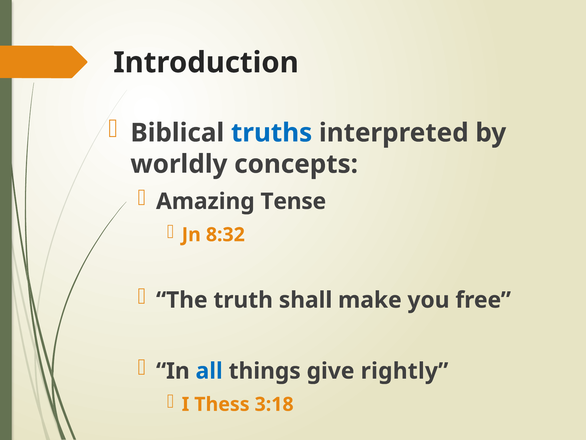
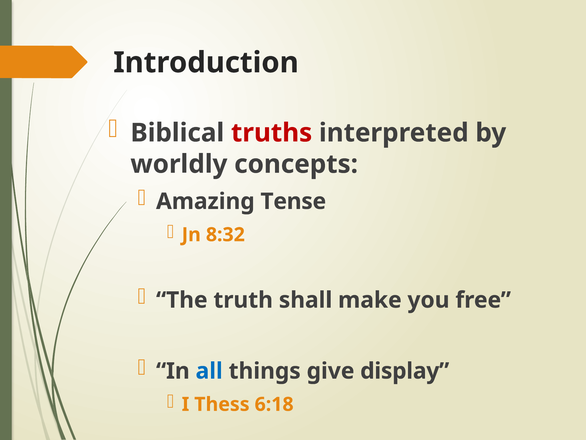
truths colour: blue -> red
rightly: rightly -> display
3:18: 3:18 -> 6:18
